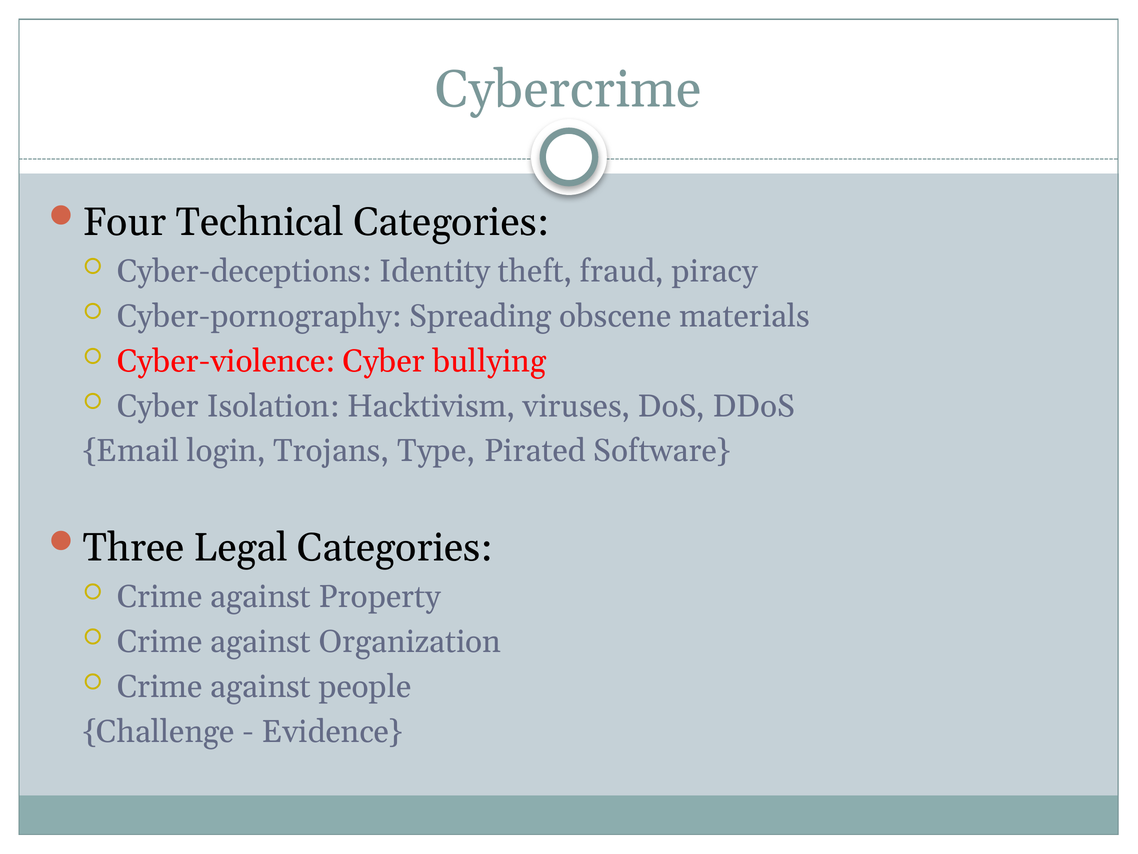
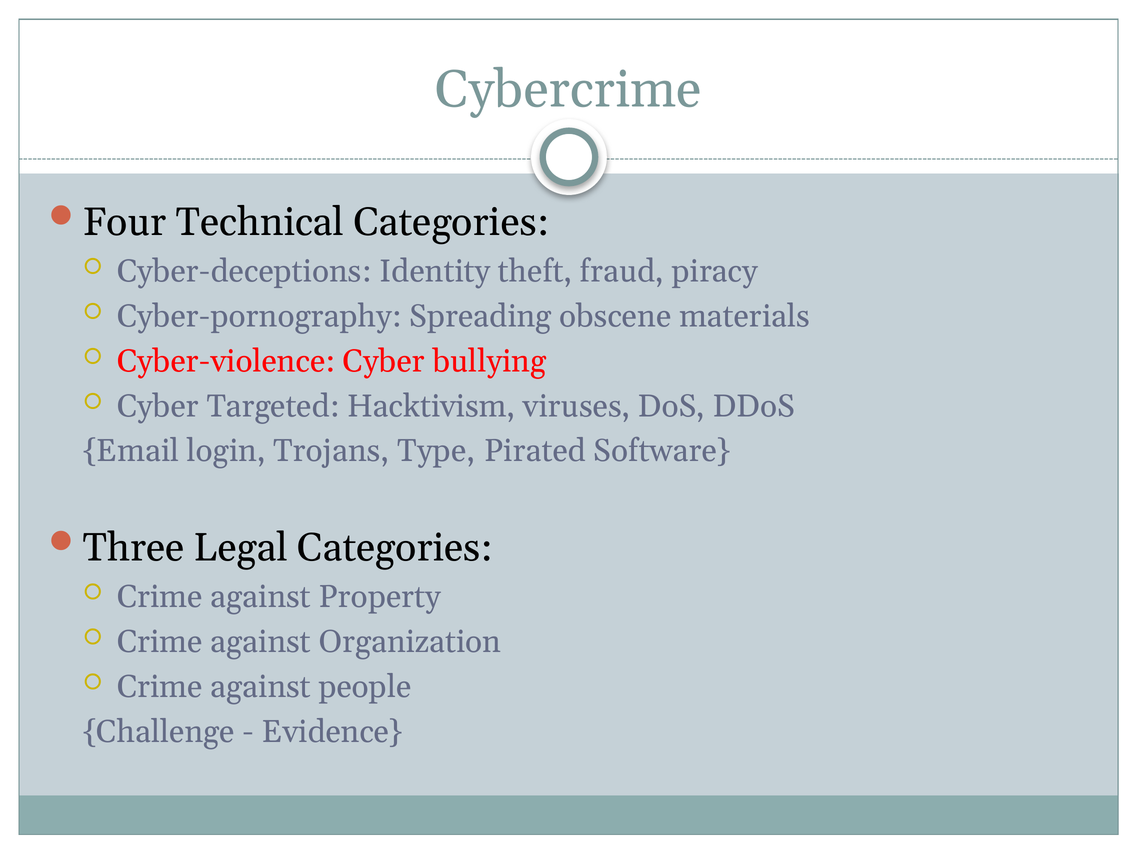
Isolation: Isolation -> Targeted
